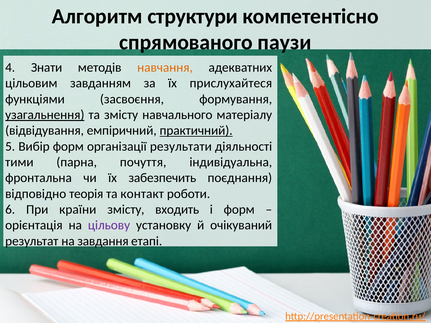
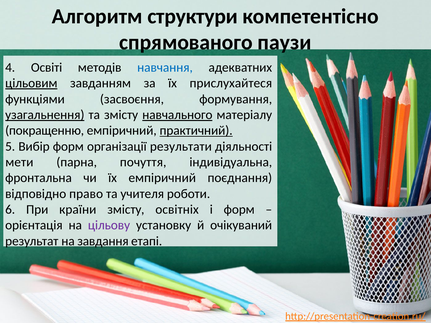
Знати: Знати -> Освіті
навчання colour: orange -> blue
цільовим underline: none -> present
навчального underline: none -> present
відвідування: відвідування -> покращенню
тими: тими -> мети
їх забезпечить: забезпечить -> емпіричний
теорія: теорія -> право
контакт: контакт -> учителя
входить: входить -> освітніх
